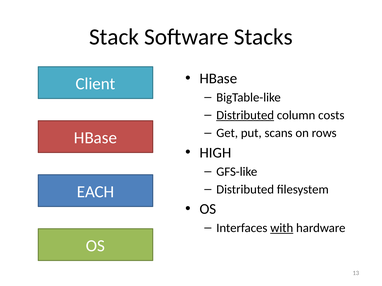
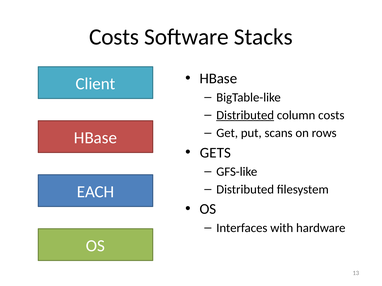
Stack at (114, 37): Stack -> Costs
HIGH: HIGH -> GETS
with underline: present -> none
